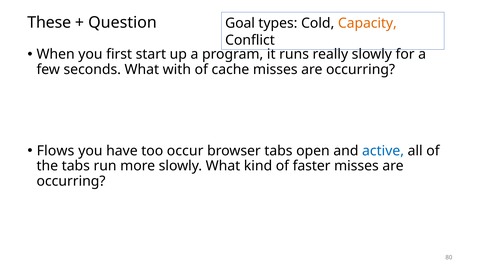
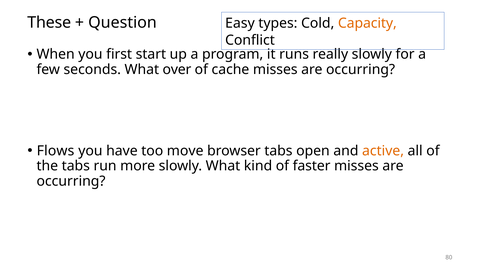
Goal: Goal -> Easy
with: with -> over
occur: occur -> move
active colour: blue -> orange
